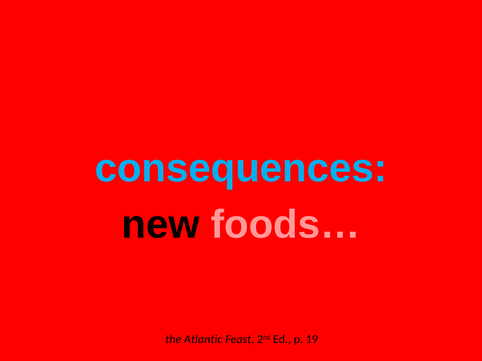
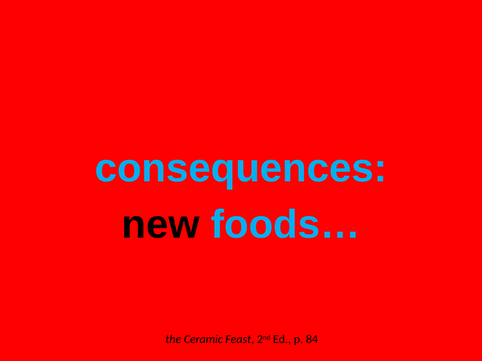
foods… colour: pink -> light blue
Atlantic: Atlantic -> Ceramic
19: 19 -> 84
